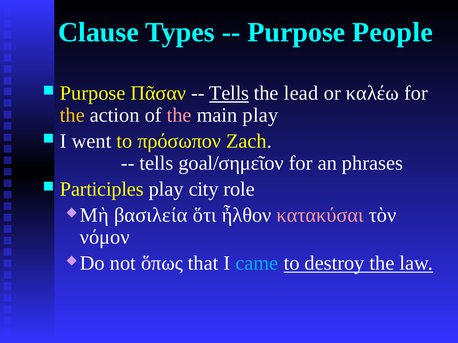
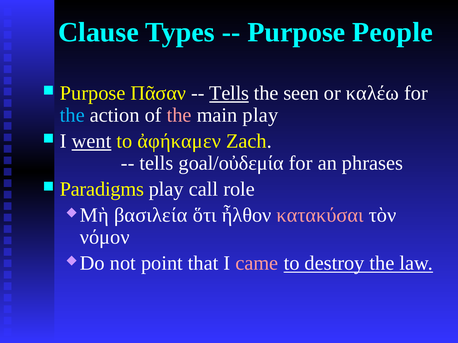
lead: lead -> seen
the at (72, 115) colour: yellow -> light blue
went underline: none -> present
πρόσωπον: πρόσωπον -> ἀφήκαμεν
goal/σημεῖον: goal/σημεῖον -> goal/οὐδεμία
Participles: Participles -> Paradigms
city: city -> call
ὅπως: ὅπως -> point
came colour: light blue -> pink
